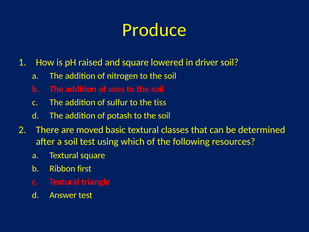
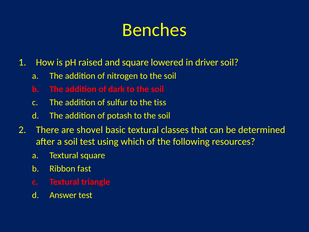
Produce: Produce -> Benches
uses: uses -> dark
moved: moved -> shovel
first: first -> fast
